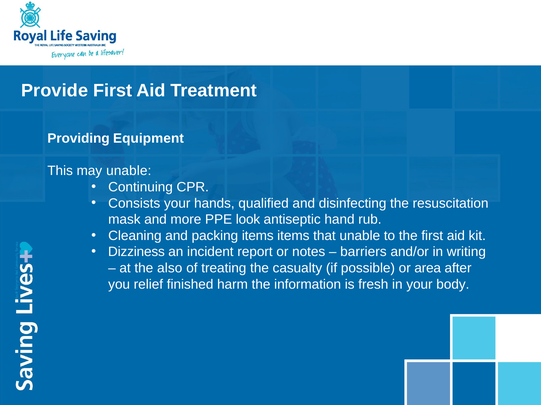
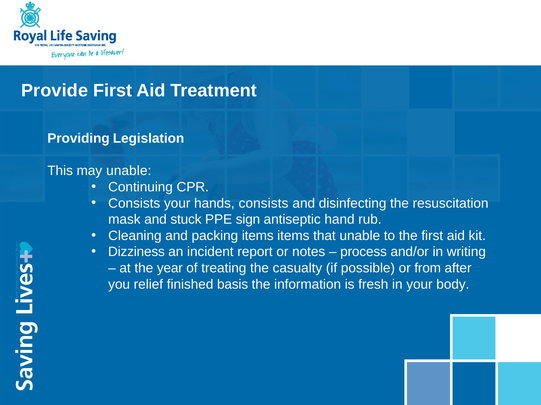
Equipment: Equipment -> Legislation
hands qualified: qualified -> consists
more: more -> stuck
look: look -> sign
barriers: barriers -> process
also: also -> year
area: area -> from
harm: harm -> basis
